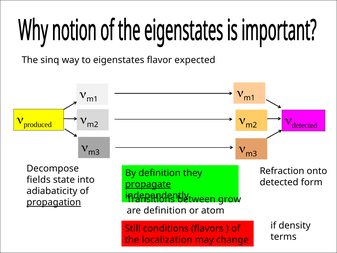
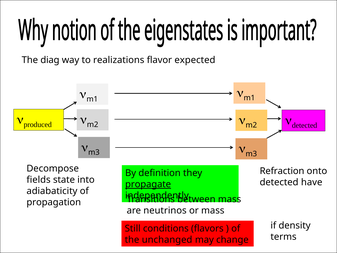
sinq: sinq -> diag
eigenstates: eigenstates -> realizations
form: form -> have
between grow: grow -> mass
propagation underline: present -> none
are definition: definition -> neutrinos
or atom: atom -> mass
localization: localization -> unchanged
